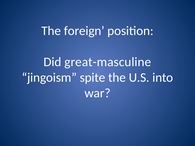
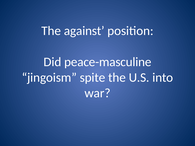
foreign: foreign -> against
great-masculine: great-masculine -> peace-masculine
